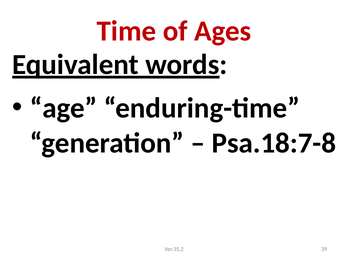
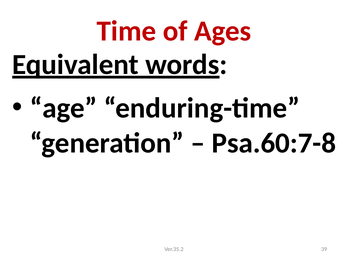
Psa.18:7-8: Psa.18:7-8 -> Psa.60:7-8
